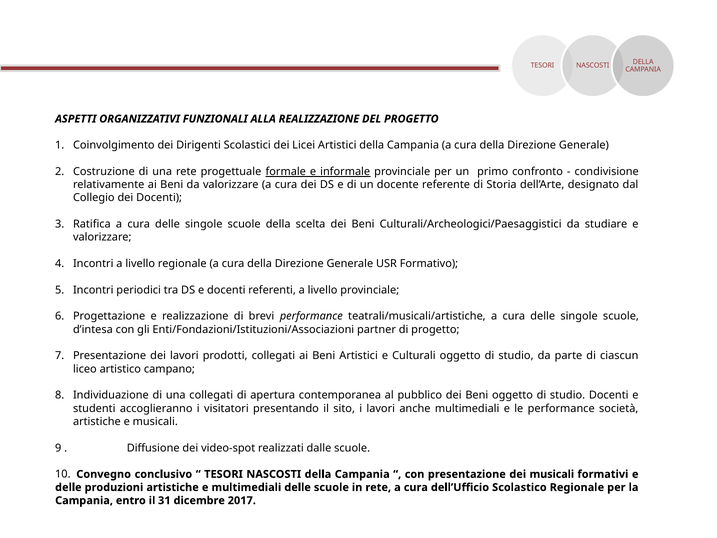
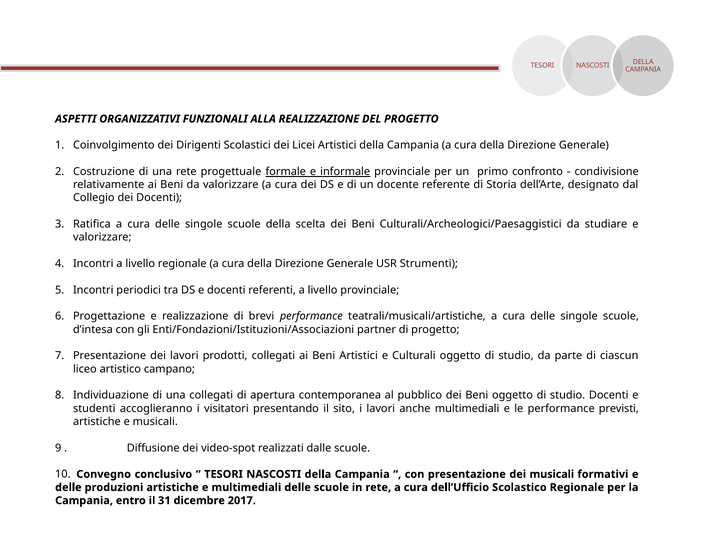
Formativo: Formativo -> Strumenti
società: società -> previsti
